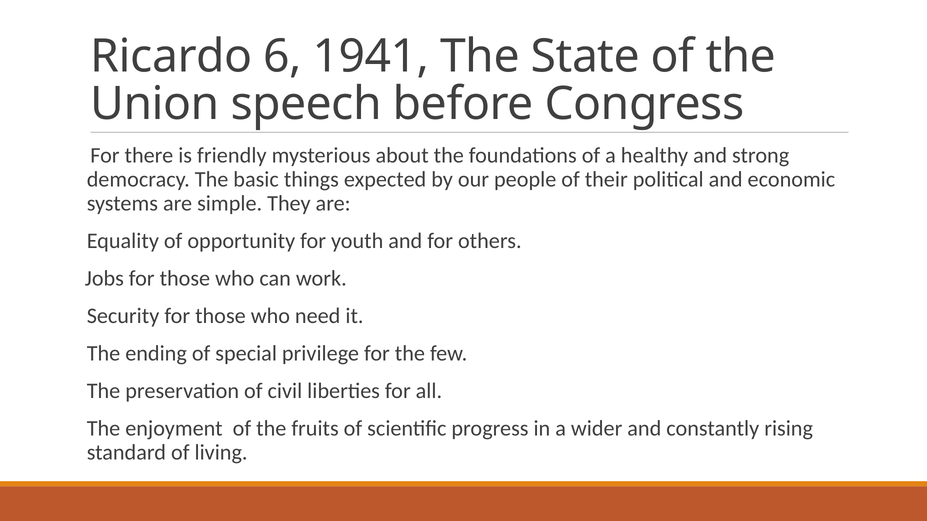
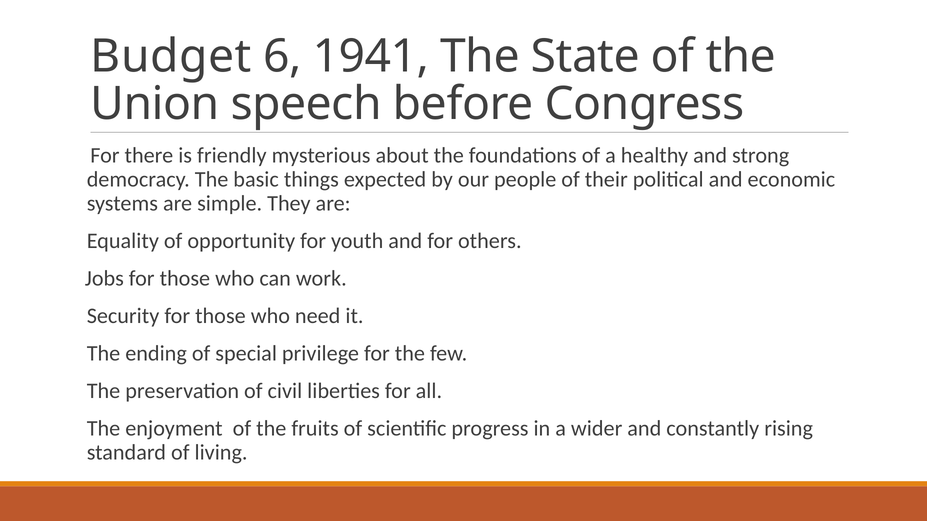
Ricardo: Ricardo -> Budget
